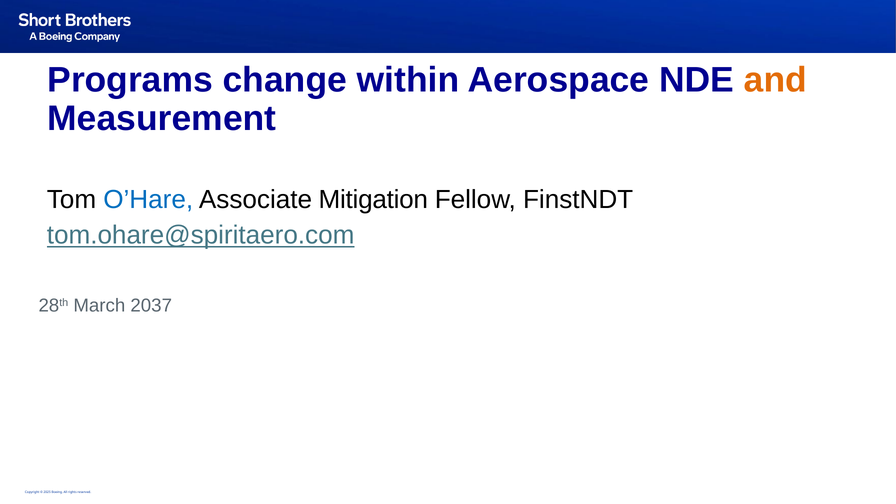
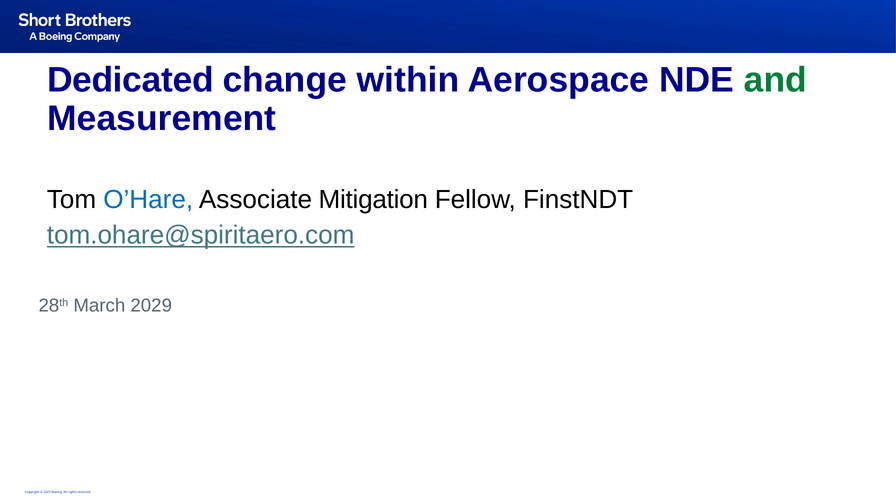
Programs: Programs -> Dedicated
and colour: orange -> green
2037: 2037 -> 2029
